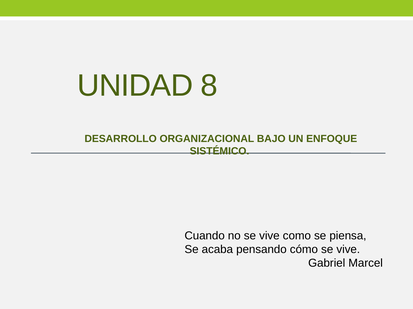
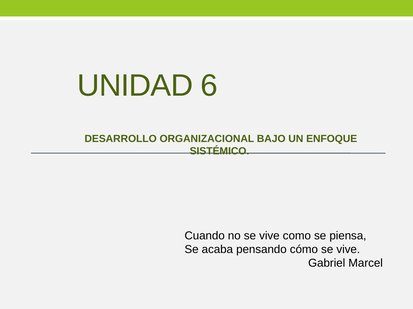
8: 8 -> 6
